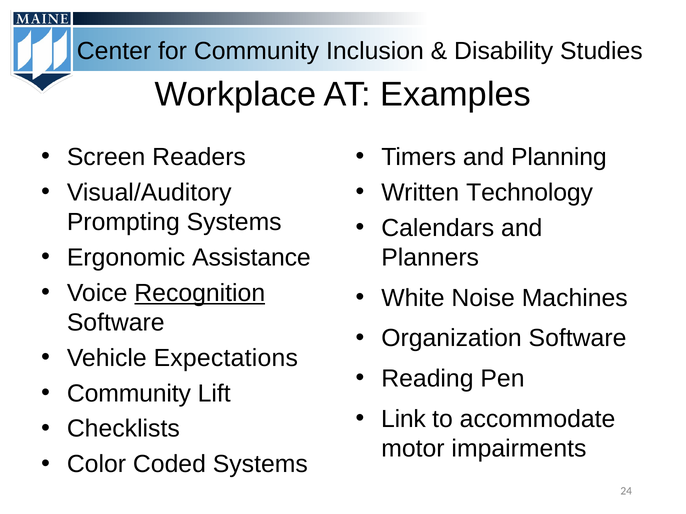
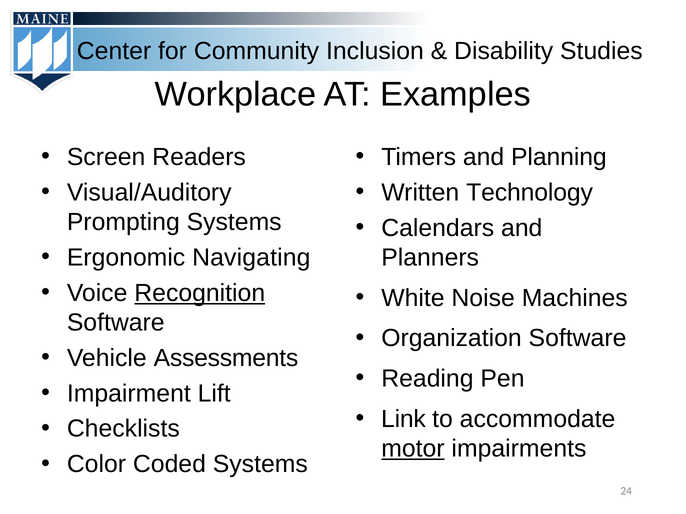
Assistance: Assistance -> Navigating
Expectations: Expectations -> Assessments
Community at (129, 394): Community -> Impairment
motor underline: none -> present
